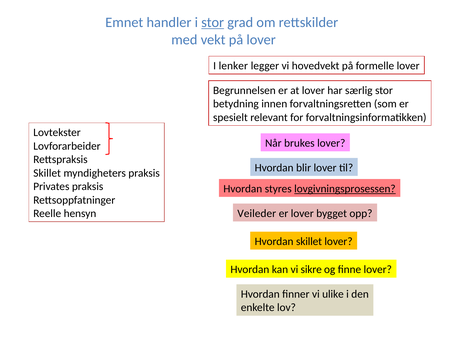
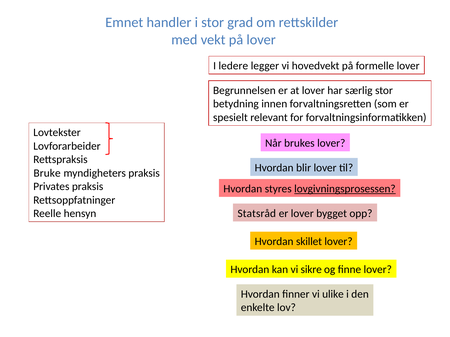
stor at (213, 23) underline: present -> none
lenker: lenker -> ledere
Skillet at (47, 173): Skillet -> Bruke
Veileder: Veileder -> Statsråd
